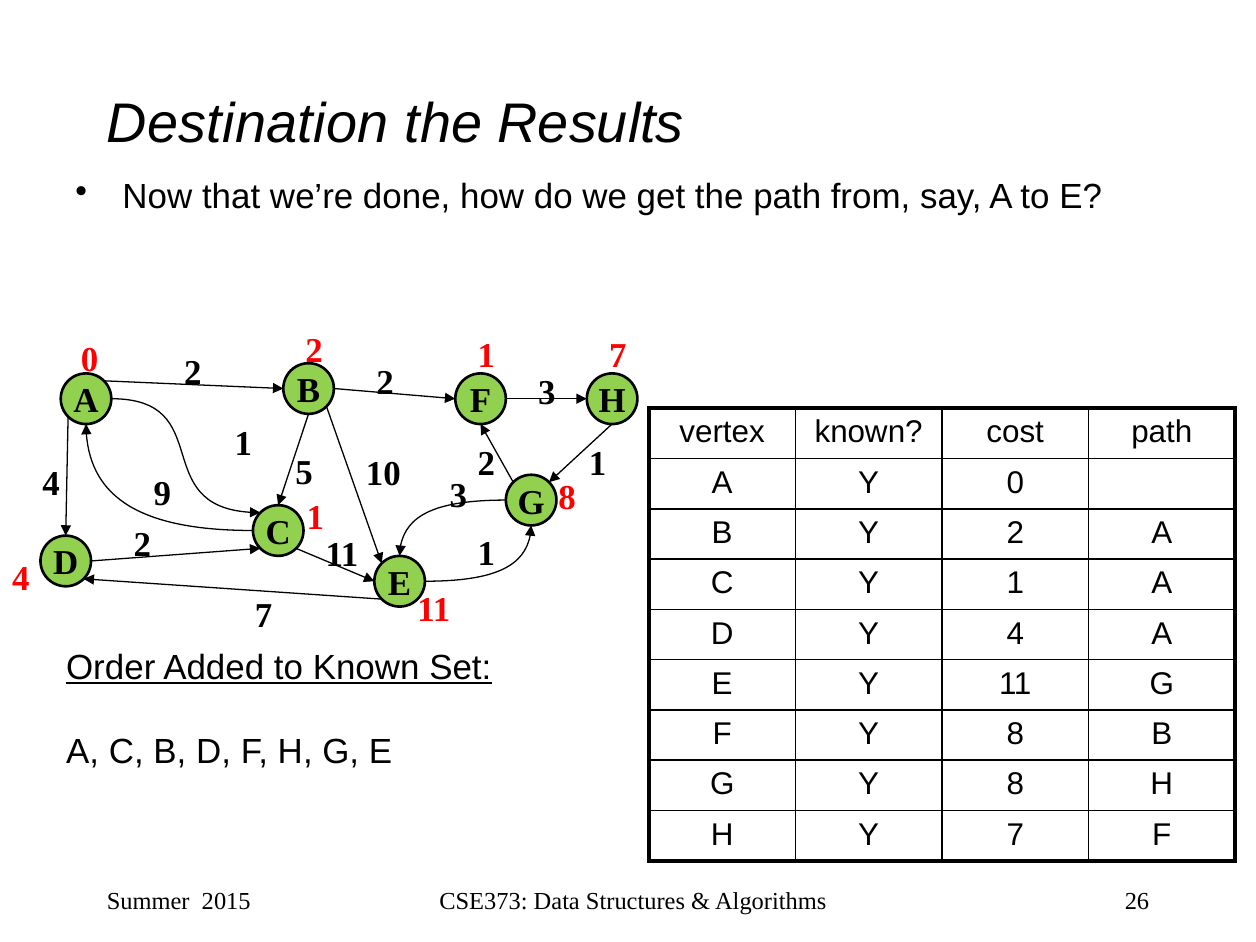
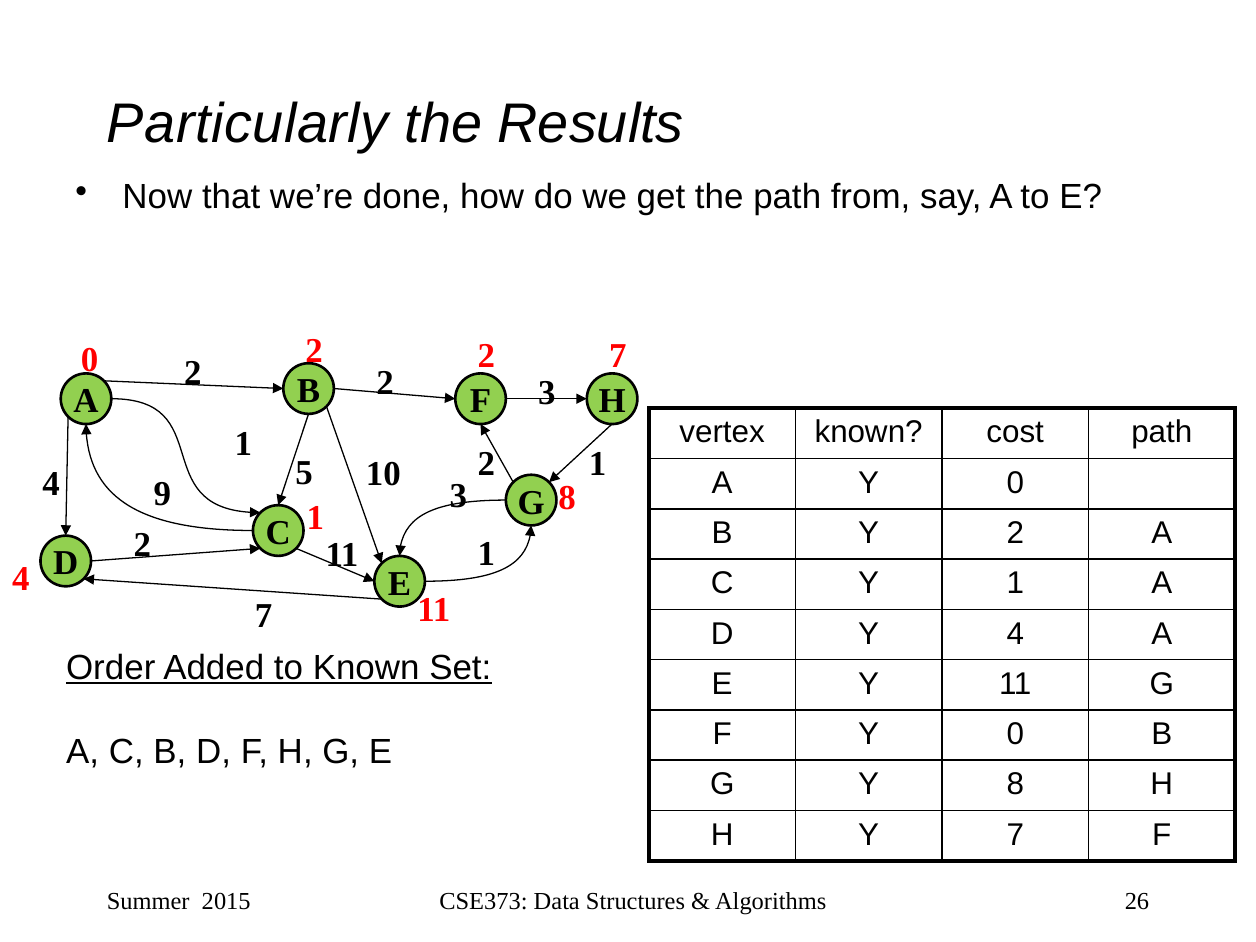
Destination: Destination -> Particularly
0 2 1: 1 -> 2
F Y 8: 8 -> 0
